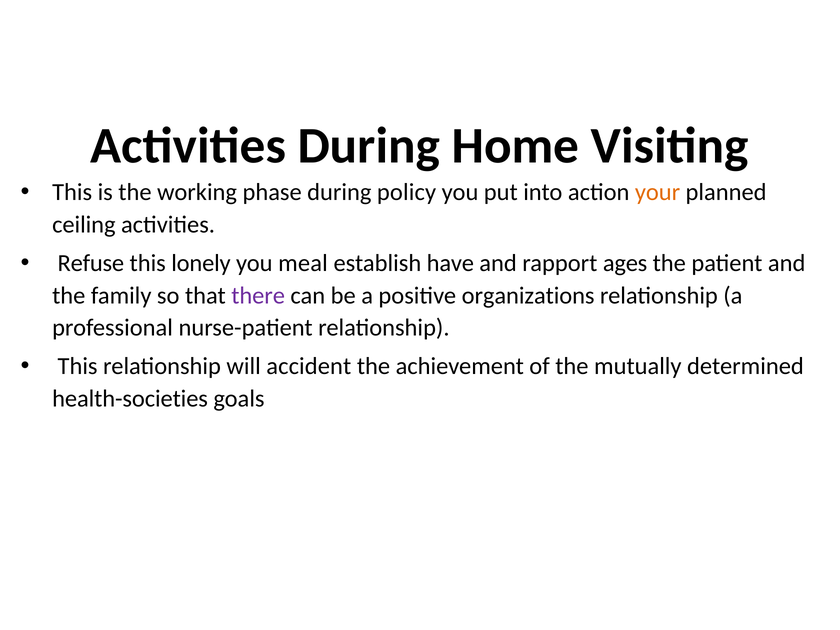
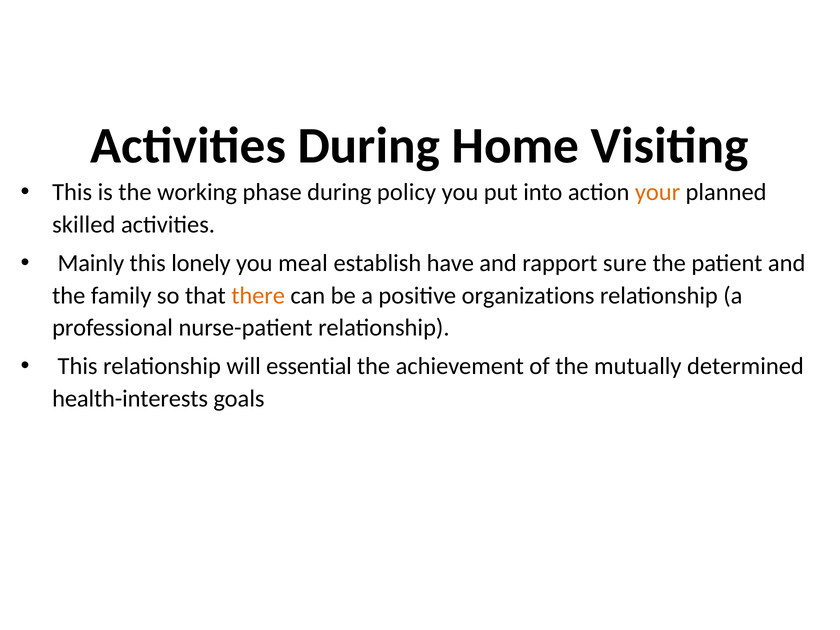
ceiling: ceiling -> skilled
Refuse: Refuse -> Mainly
ages: ages -> sure
there colour: purple -> orange
accident: accident -> essential
health-societies: health-societies -> health-interests
